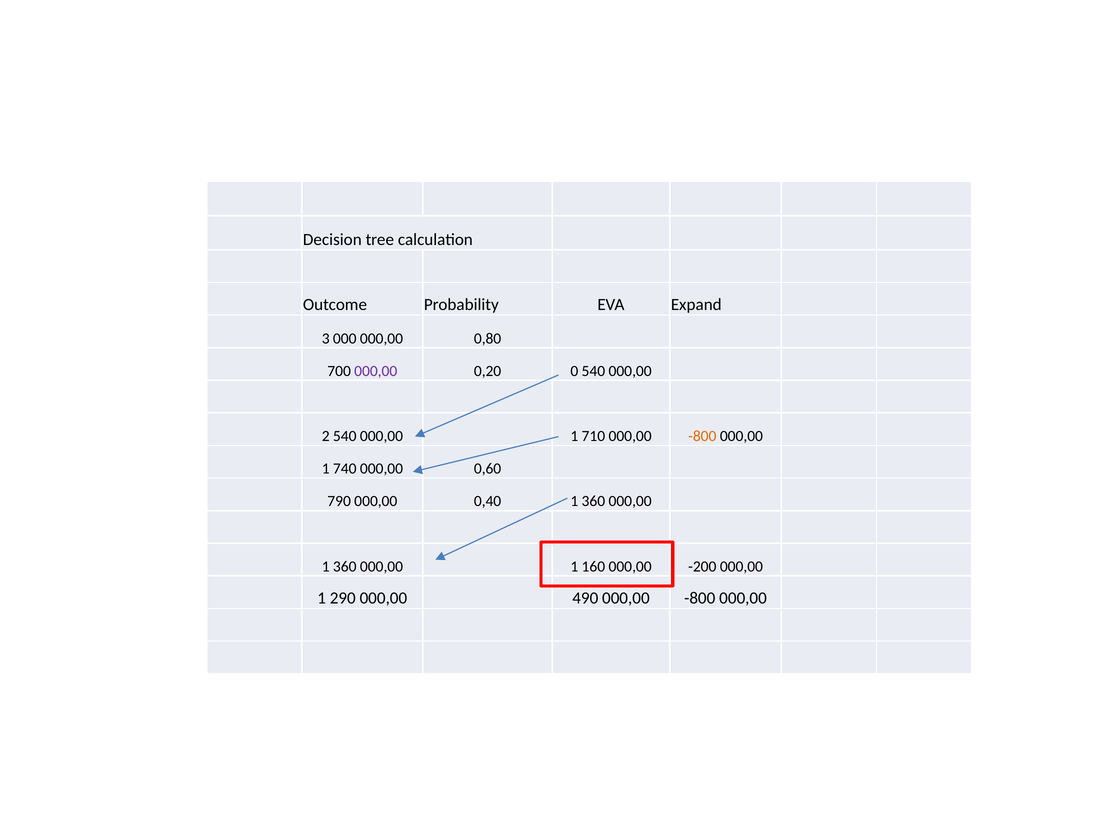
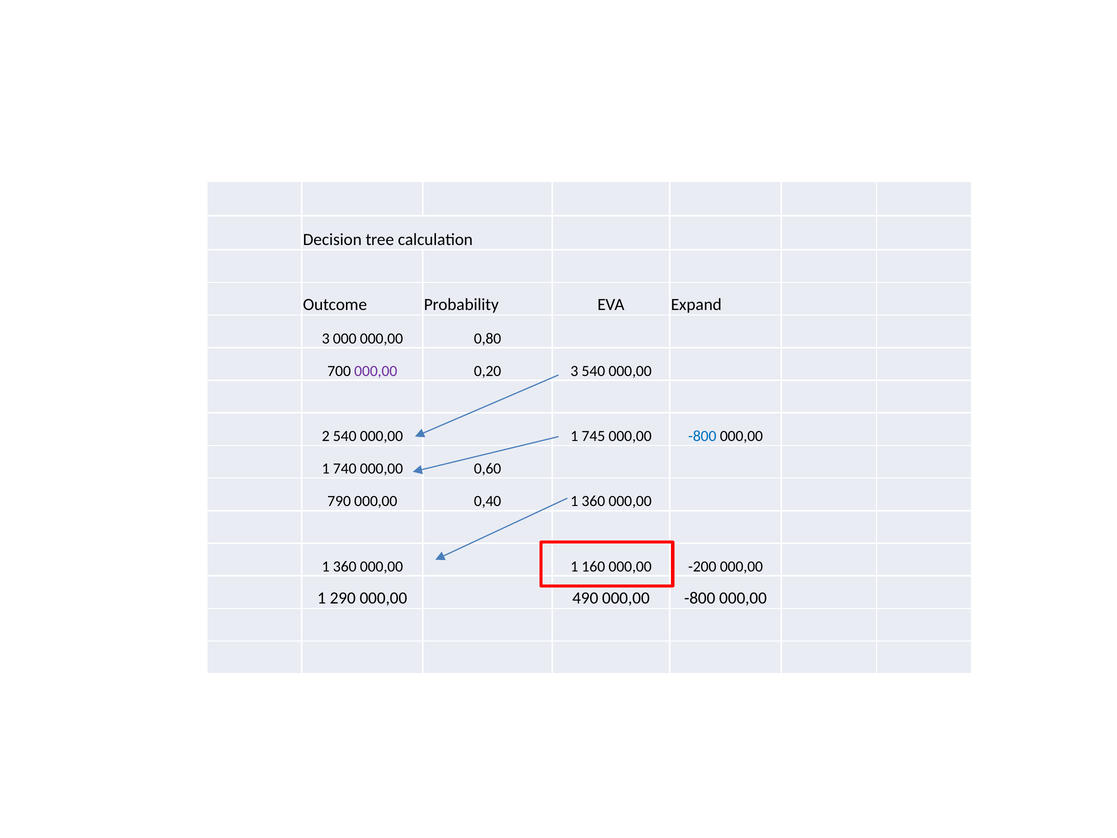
0,20 0: 0 -> 3
710: 710 -> 745
-800 at (702, 436) colour: orange -> blue
